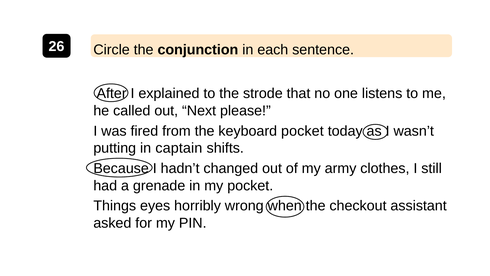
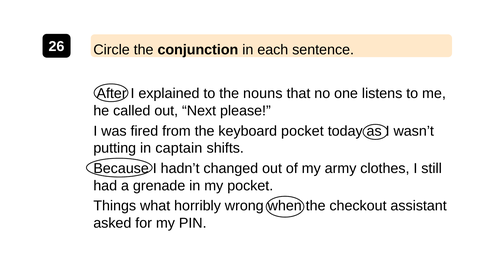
strode: strode -> nouns
eyes: eyes -> what
